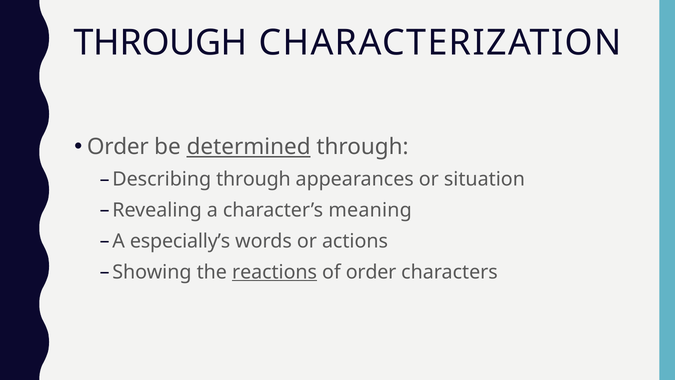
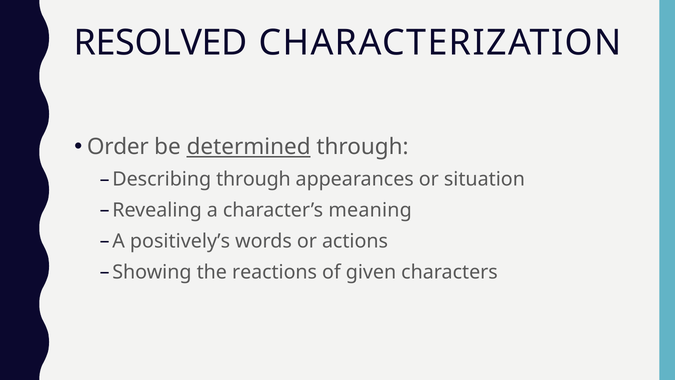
THROUGH at (161, 43): THROUGH -> RESOLVED
especially’s: especially’s -> positively’s
reactions underline: present -> none
of order: order -> given
